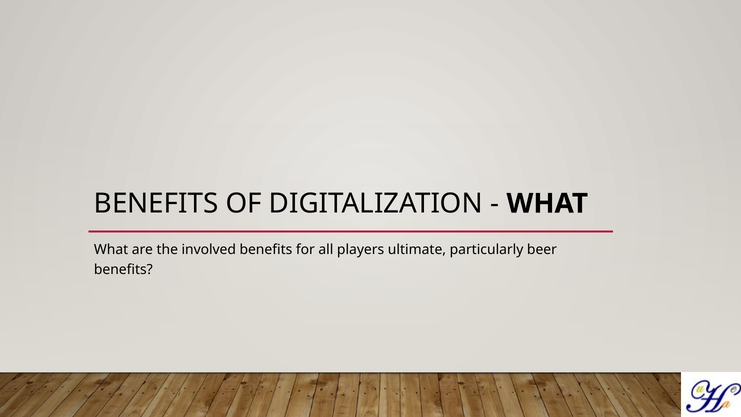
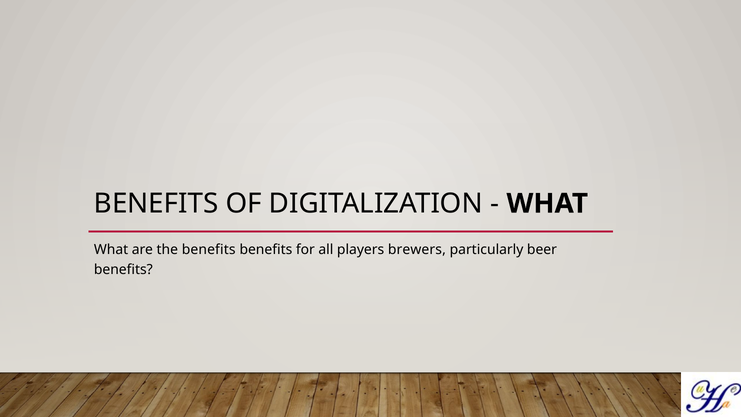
the involved: involved -> benefits
ultimate: ultimate -> brewers
